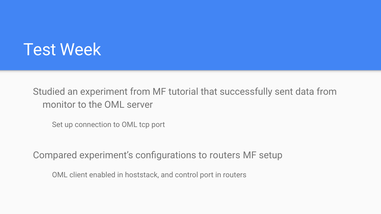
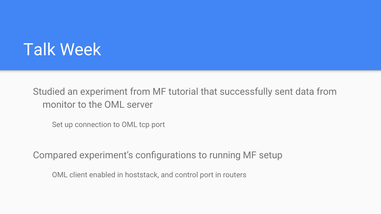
Test: Test -> Talk
to routers: routers -> running
